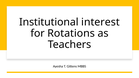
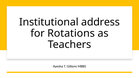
interest: interest -> address
